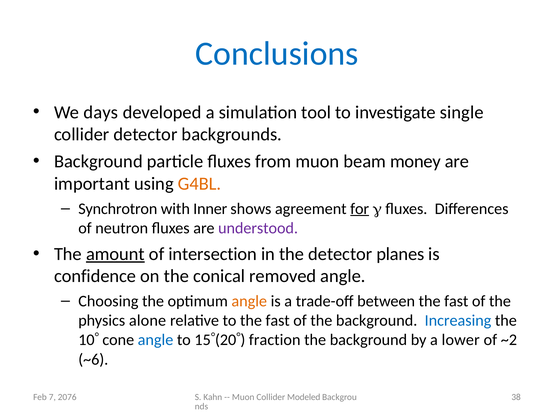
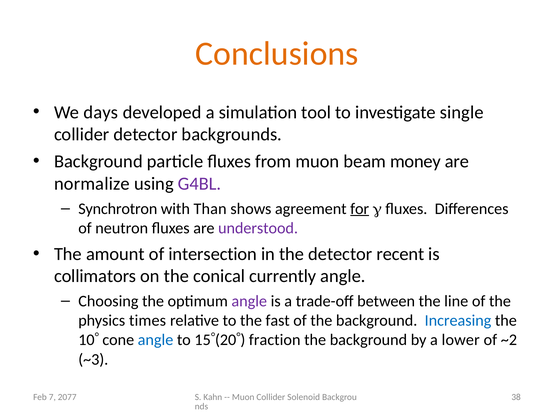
Conclusions colour: blue -> orange
important: important -> normalize
G4BL colour: orange -> purple
Inner: Inner -> Than
amount underline: present -> none
planes: planes -> recent
confidence: confidence -> collimators
removed: removed -> currently
angle at (249, 301) colour: orange -> purple
between the fast: fast -> line
alone: alone -> times
~6: ~6 -> ~3
Modeled: Modeled -> Solenoid
2076: 2076 -> 2077
